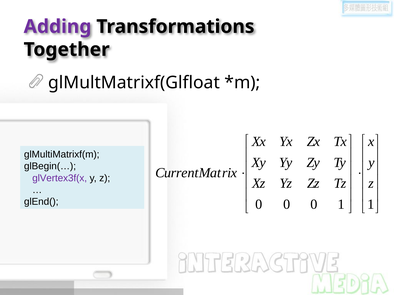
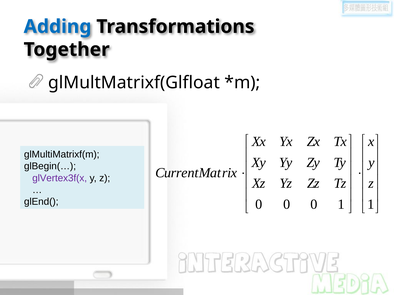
Adding colour: purple -> blue
